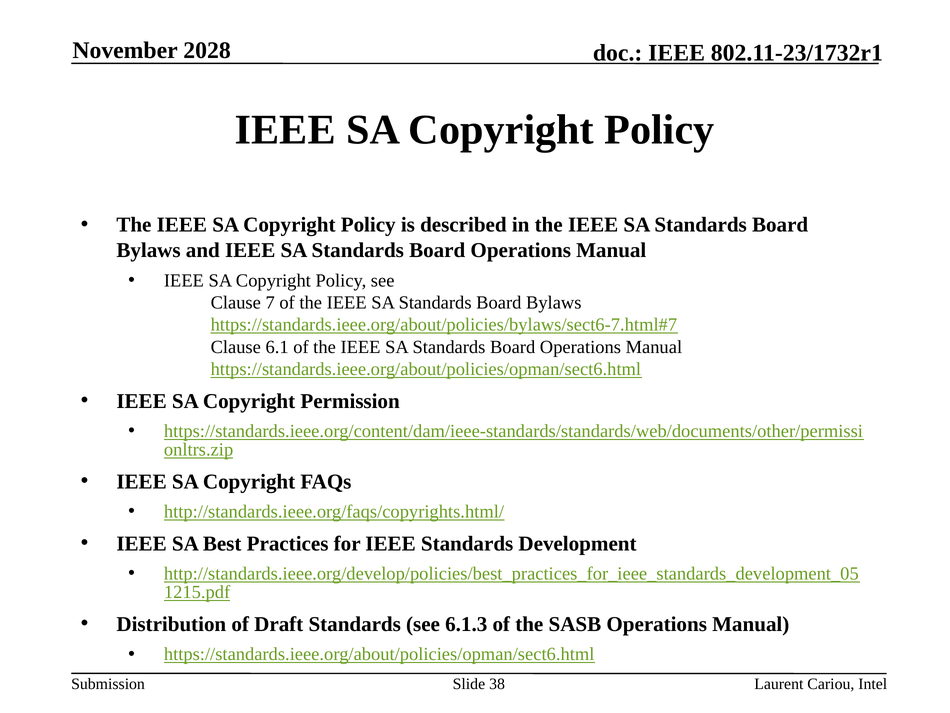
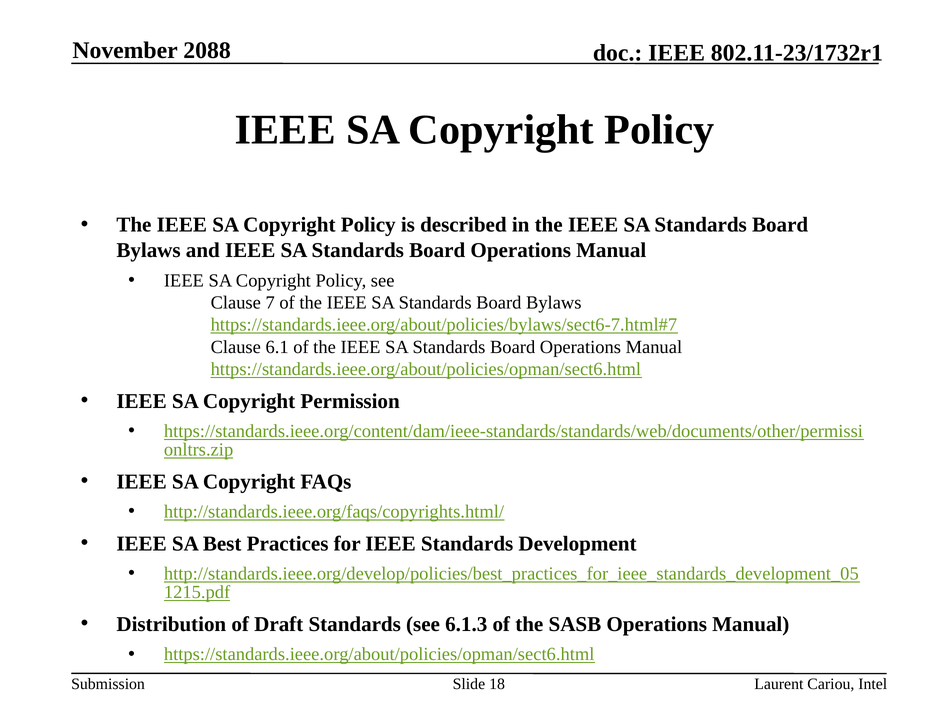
2028: 2028 -> 2088
38: 38 -> 18
